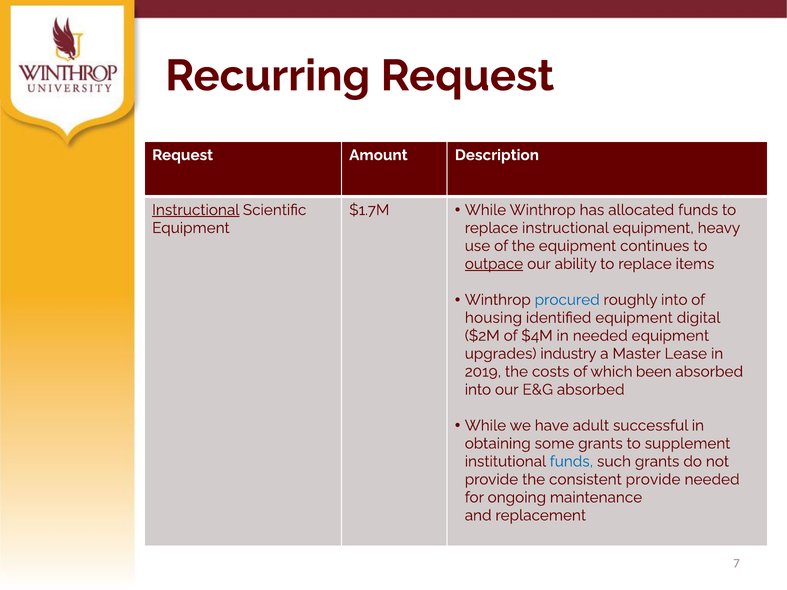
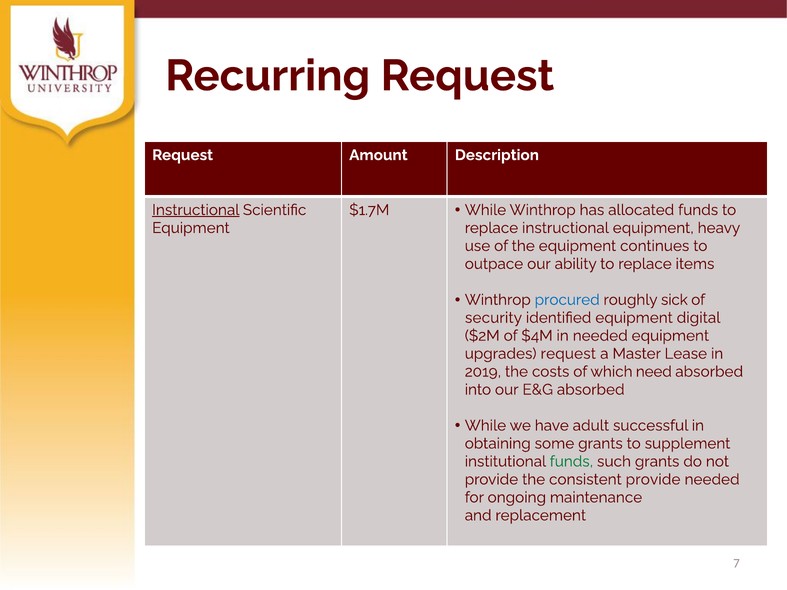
outpace underline: present -> none
roughly into: into -> sick
housing: housing -> security
upgrades industry: industry -> request
been: been -> need
funds at (571, 462) colour: blue -> green
